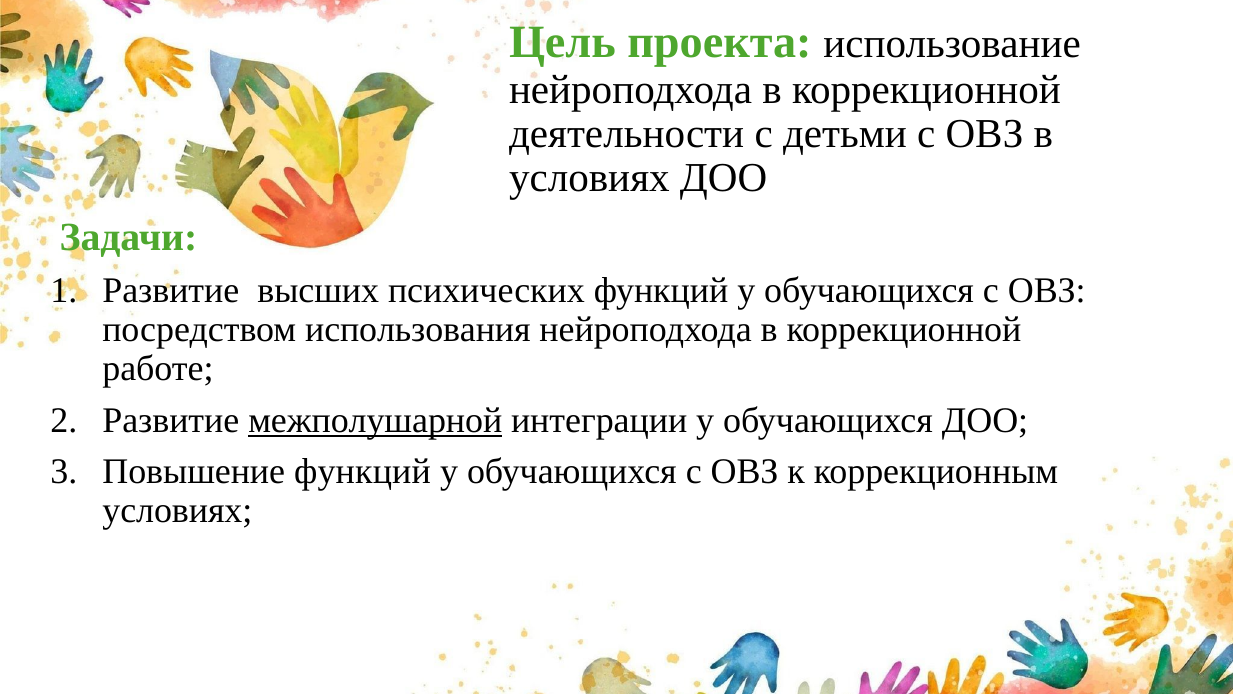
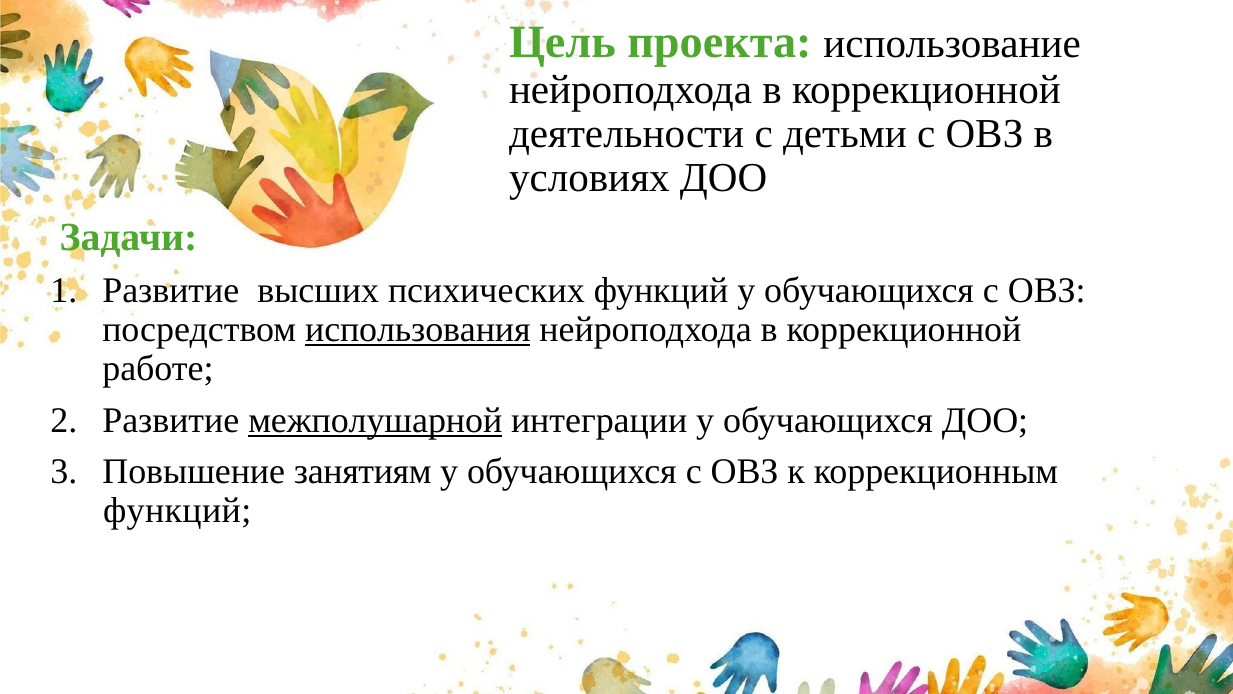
использования underline: none -> present
Повышение функций: функций -> занятиям
условиях at (177, 510): условиях -> функций
